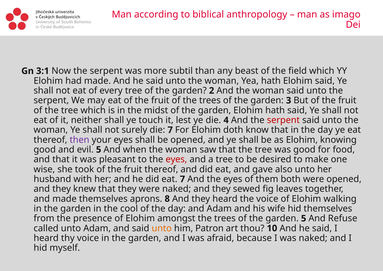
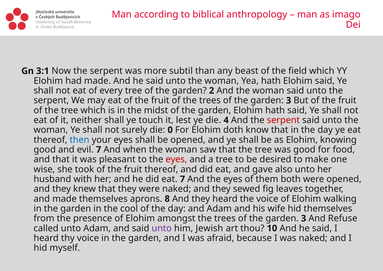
die 7: 7 -> 0
then colour: purple -> blue
evil 5: 5 -> 7
5 at (304, 218): 5 -> 3
unto at (162, 228) colour: orange -> purple
Patron: Patron -> Jewish
